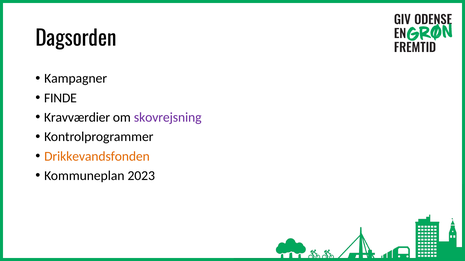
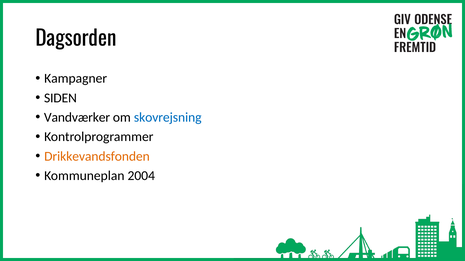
FINDE: FINDE -> SIDEN
Kravværdier: Kravværdier -> Vandværker
skovrejsning colour: purple -> blue
2023: 2023 -> 2004
